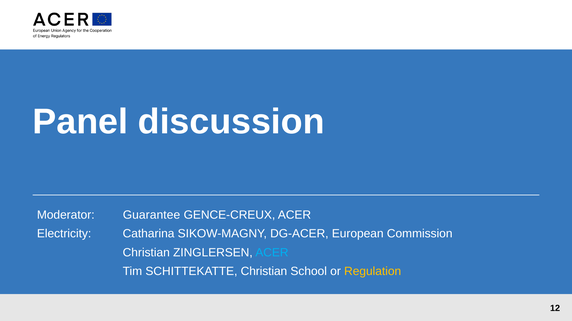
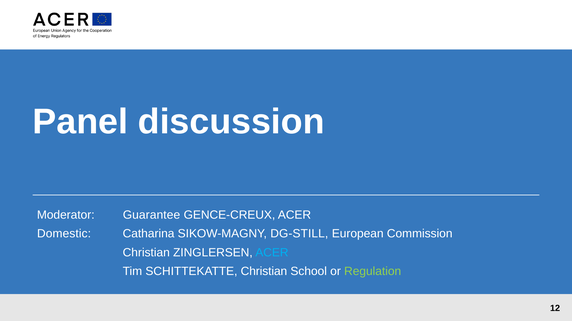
Electricity: Electricity -> Domestic
DG-ACER: DG-ACER -> DG-STILL
Regulation colour: yellow -> light green
